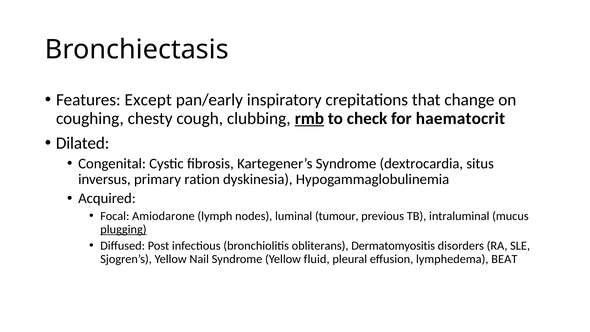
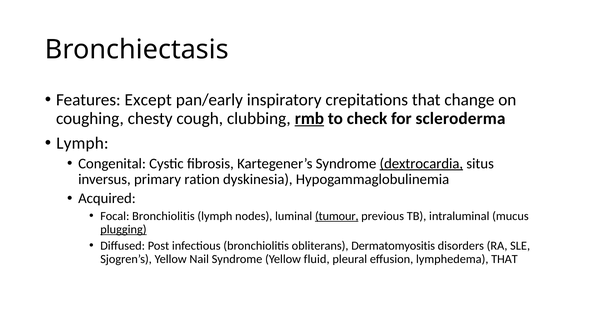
haematocrit: haematocrit -> scleroderma
Dilated at (83, 143): Dilated -> Lymph
dextrocardia underline: none -> present
Focal Amiodarone: Amiodarone -> Bronchiolitis
tumour underline: none -> present
lymphedema BEAT: BEAT -> THAT
